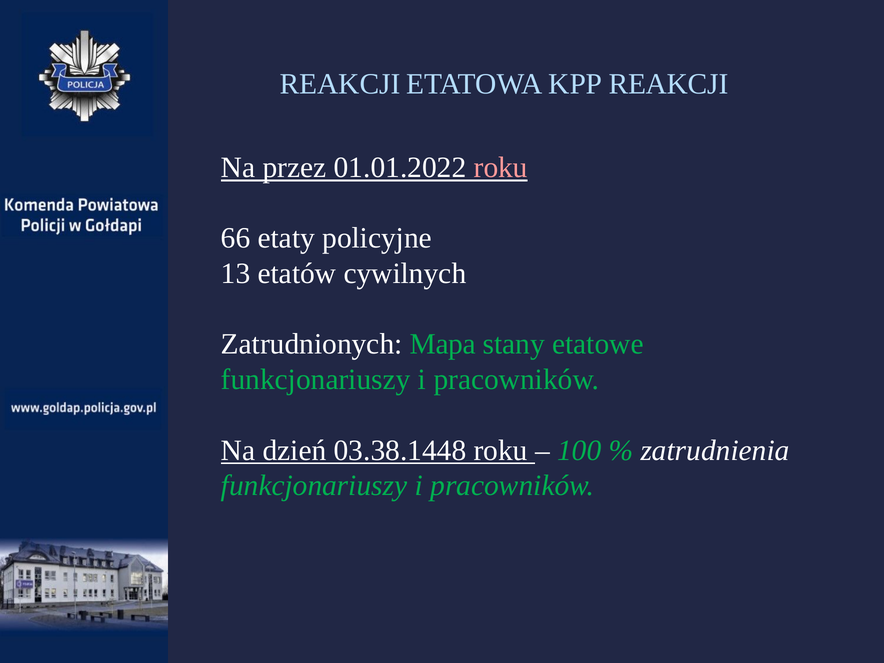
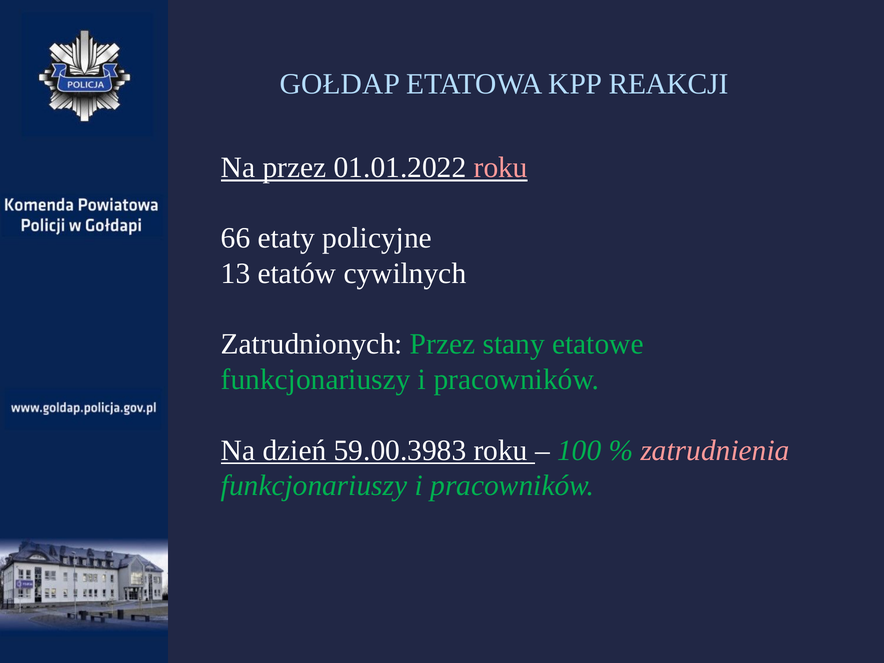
REAKCJI at (340, 84): REAKCJI -> GOŁDAP
Zatrudnionych Mapa: Mapa -> Przez
03.38.1448: 03.38.1448 -> 59.00.3983
zatrudnienia colour: white -> pink
